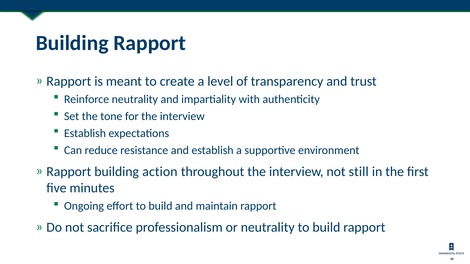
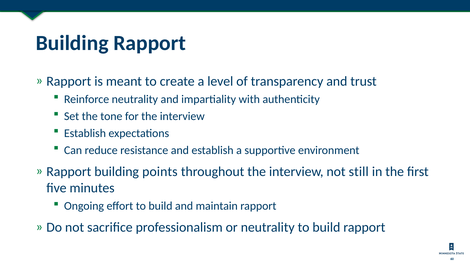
action: action -> points
